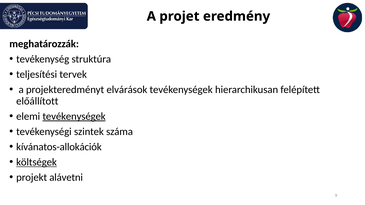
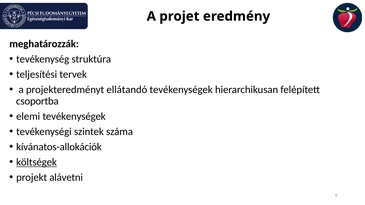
elvárások: elvárások -> ellátandó
előállított: előállított -> csoportba
tevékenységek at (74, 117) underline: present -> none
